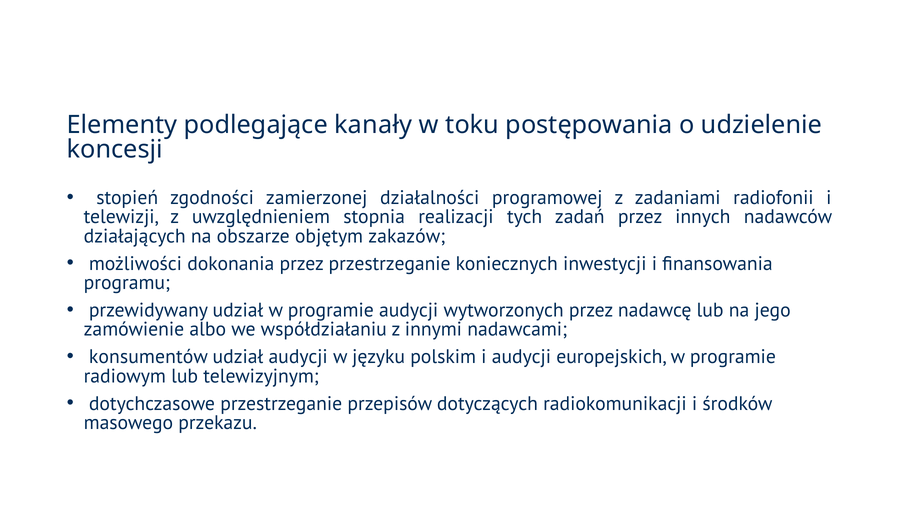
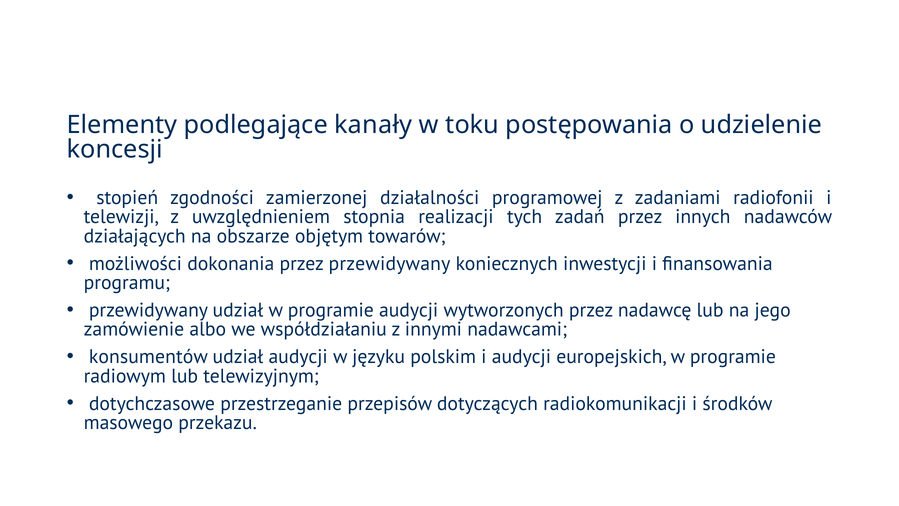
zakazów: zakazów -> towarów
przez przestrzeganie: przestrzeganie -> przewidywany
